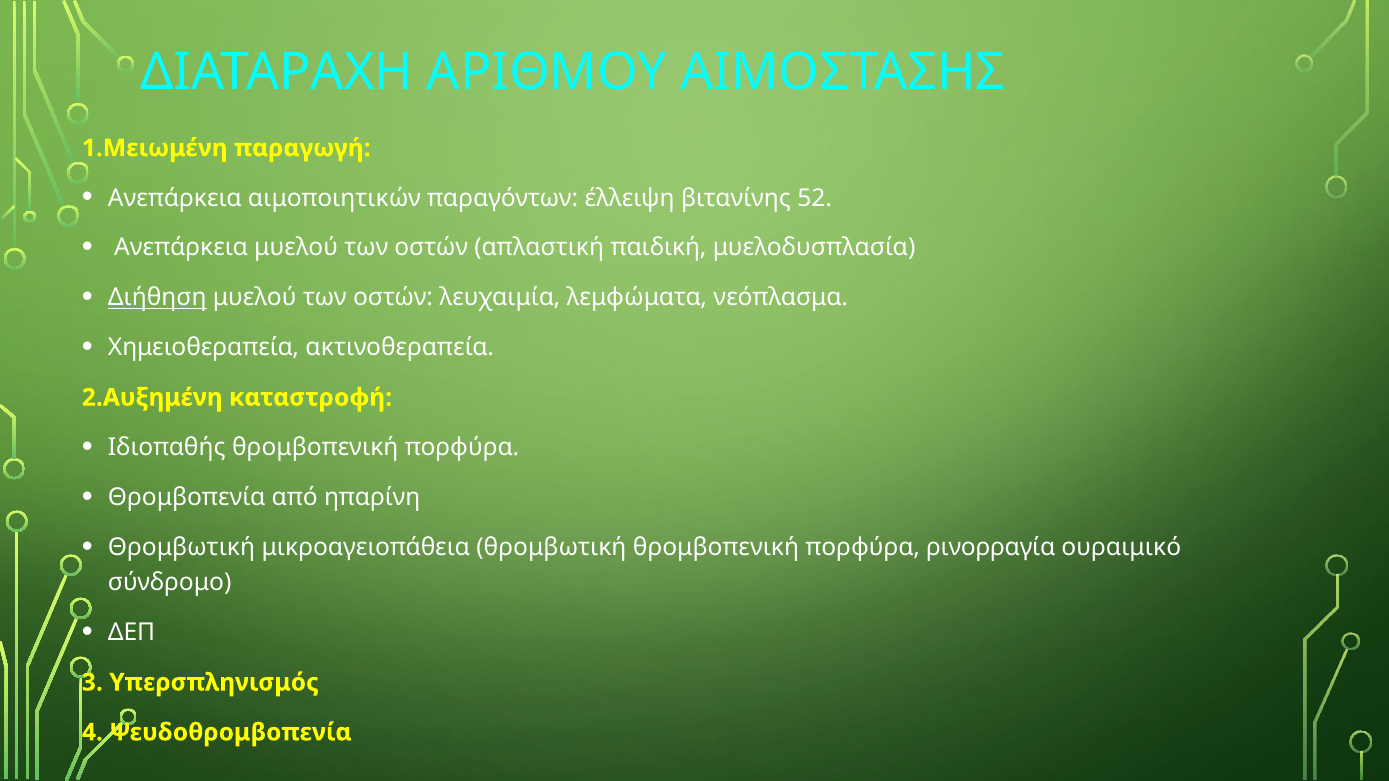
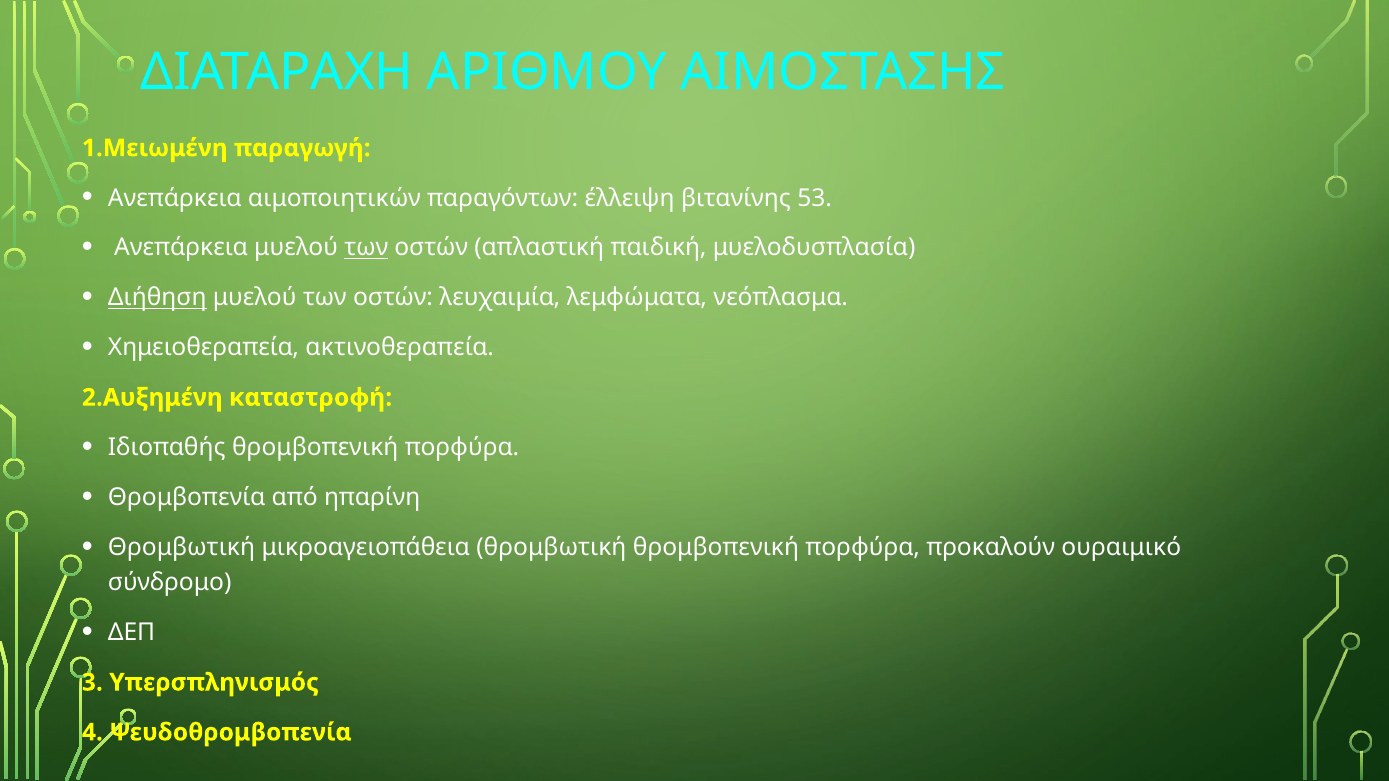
52: 52 -> 53
των at (366, 248) underline: none -> present
ρινορραγία: ρινορραγία -> προκαλούν
